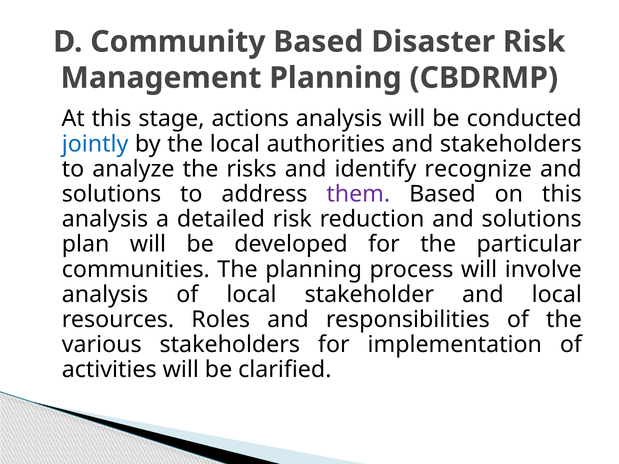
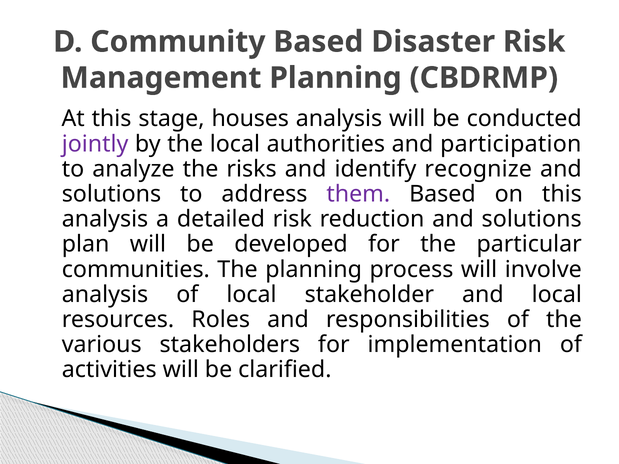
actions: actions -> houses
jointly colour: blue -> purple
and stakeholders: stakeholders -> participation
